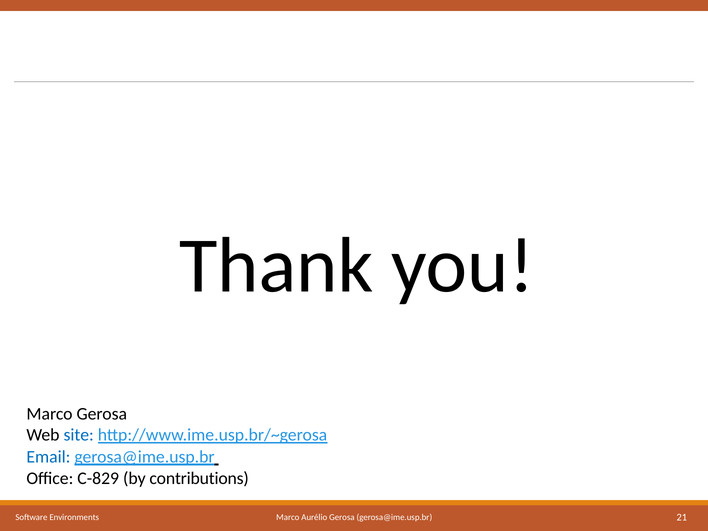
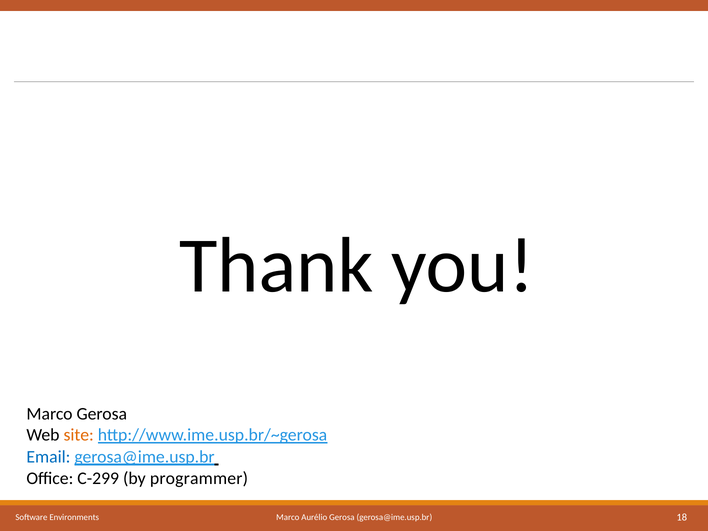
site colour: blue -> orange
C-829: C-829 -> C-299
contributions: contributions -> programmer
21: 21 -> 18
